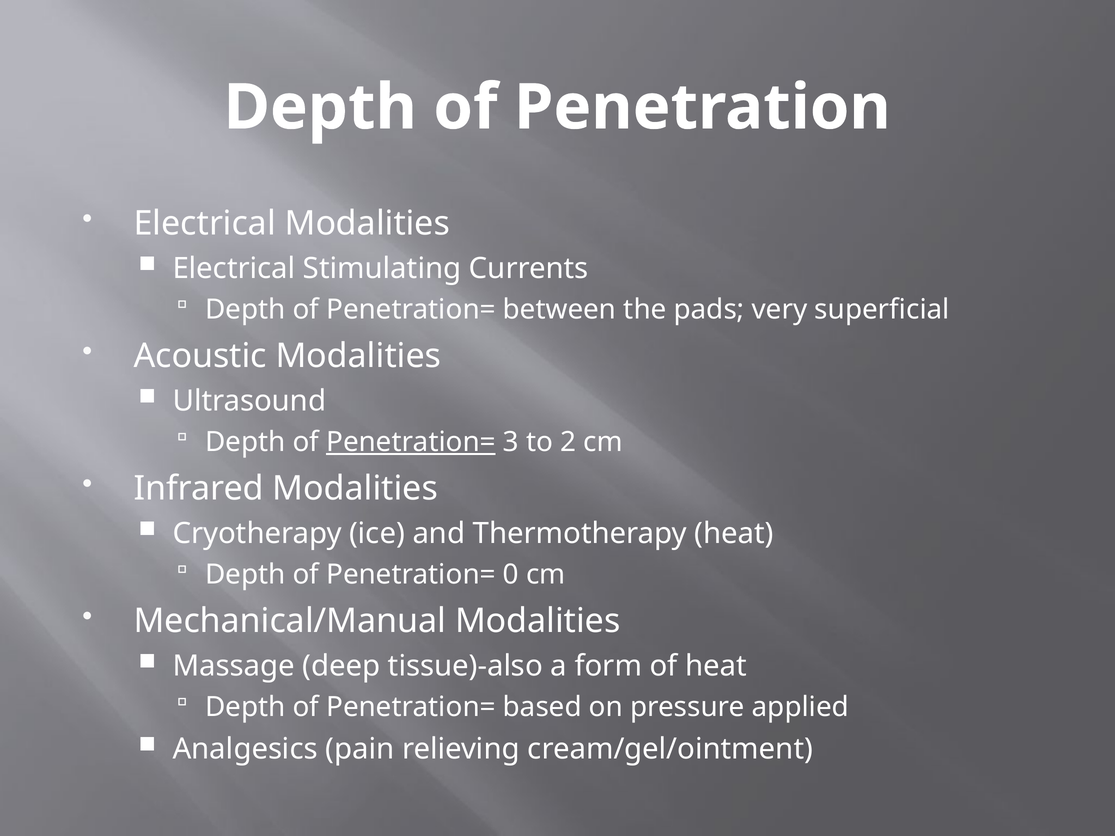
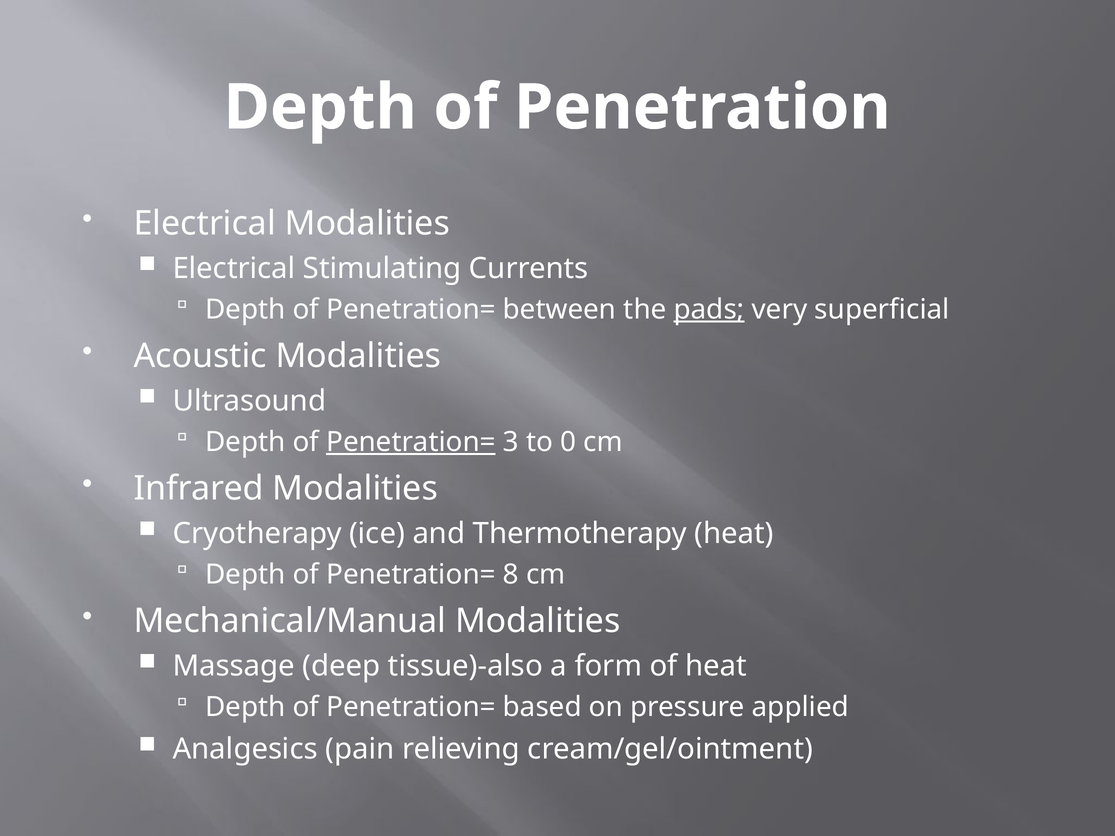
pads underline: none -> present
2: 2 -> 0
0: 0 -> 8
